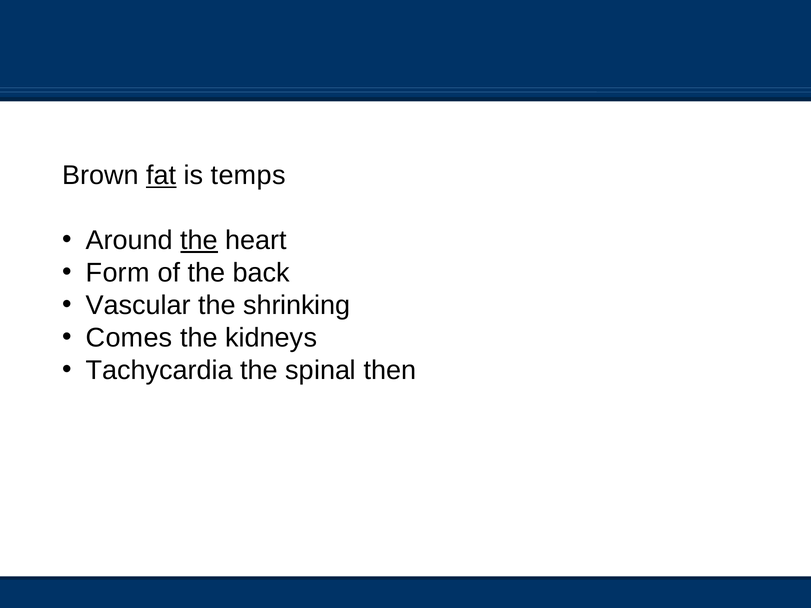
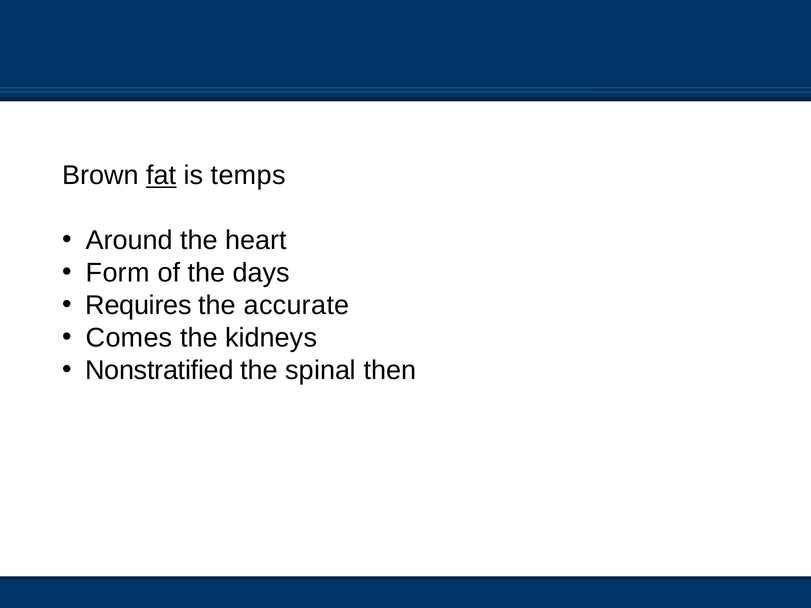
the at (199, 240) underline: present -> none
back: back -> days
Vascular: Vascular -> Requires
shrinking: shrinking -> accurate
Tachycardia: Tachycardia -> Nonstratified
